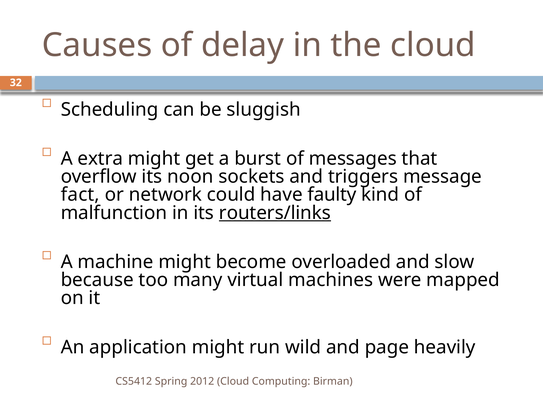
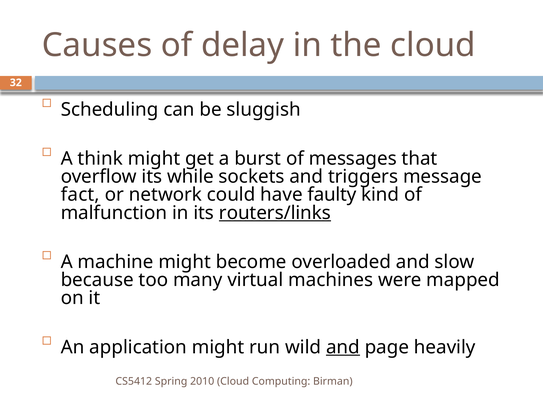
extra: extra -> think
noon: noon -> while
and at (343, 347) underline: none -> present
2012: 2012 -> 2010
